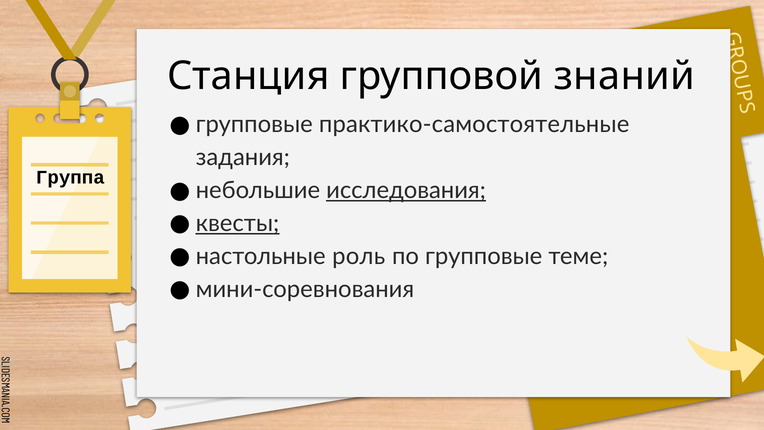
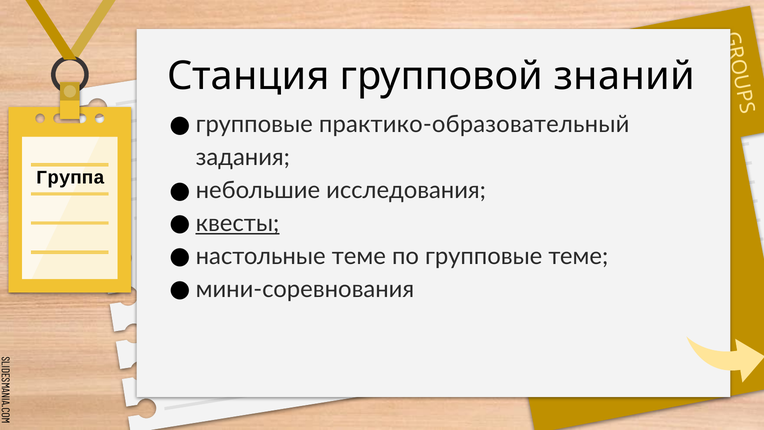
практико-самостоятельные: практико-самостоятельные -> практико-образовательный
исследования underline: present -> none
настольные роль: роль -> теме
